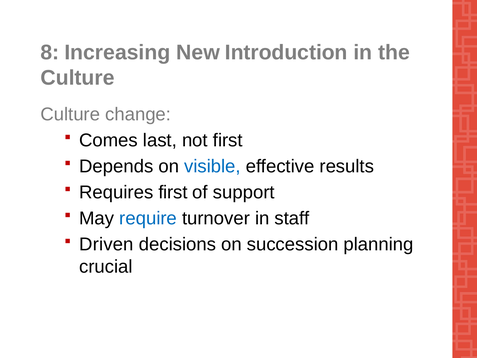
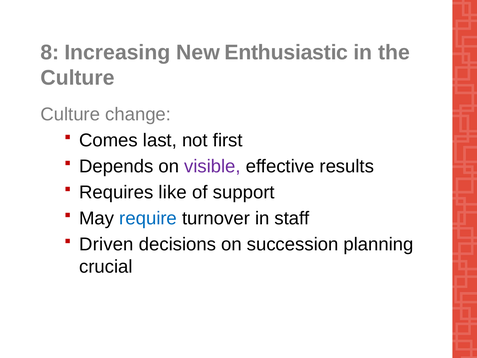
Introduction: Introduction -> Enthusiastic
visible colour: blue -> purple
Requires first: first -> like
